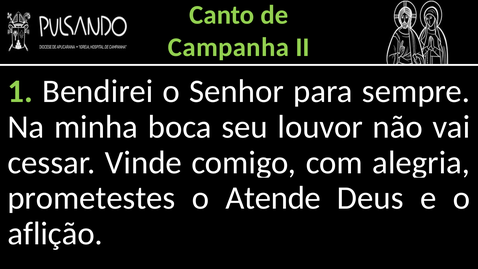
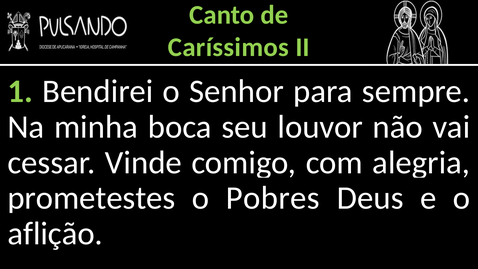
Campanha: Campanha -> Caríssimos
Atende: Atende -> Pobres
